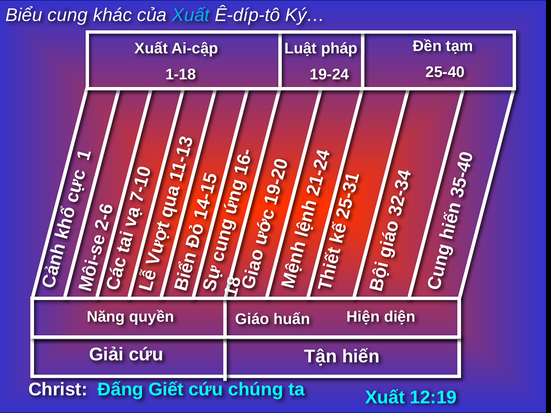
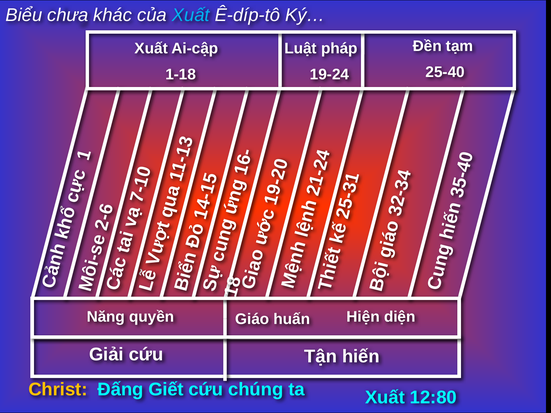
cung: cung -> chưa
Christ colour: white -> yellow
12:19: 12:19 -> 12:80
